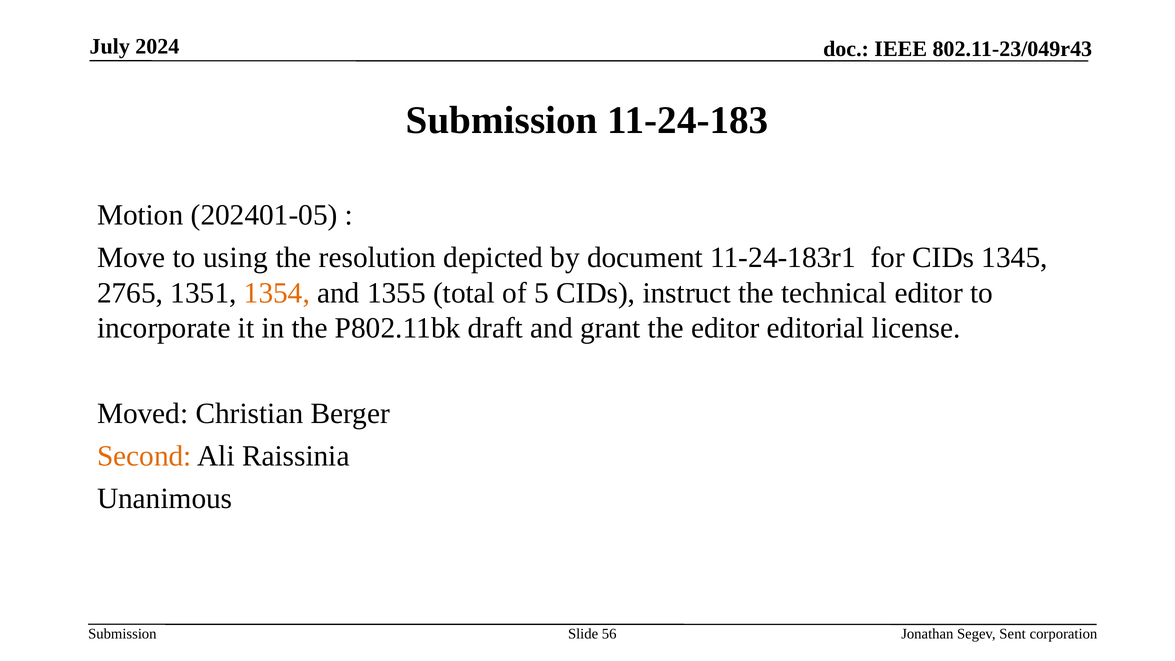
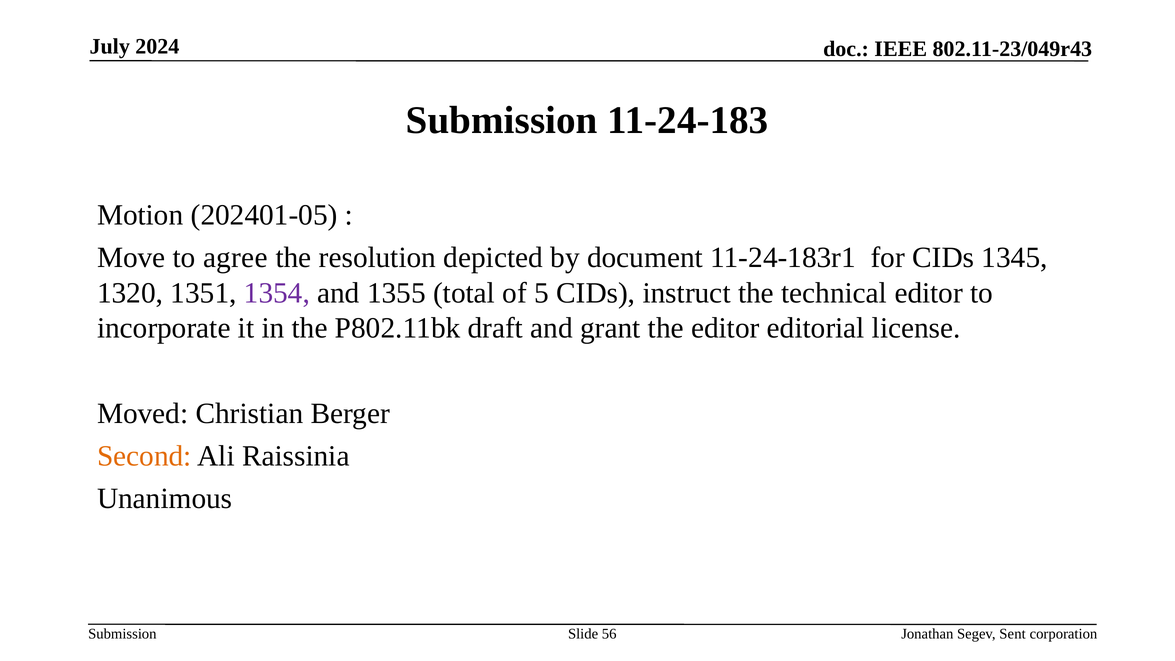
using: using -> agree
2765: 2765 -> 1320
1354 colour: orange -> purple
